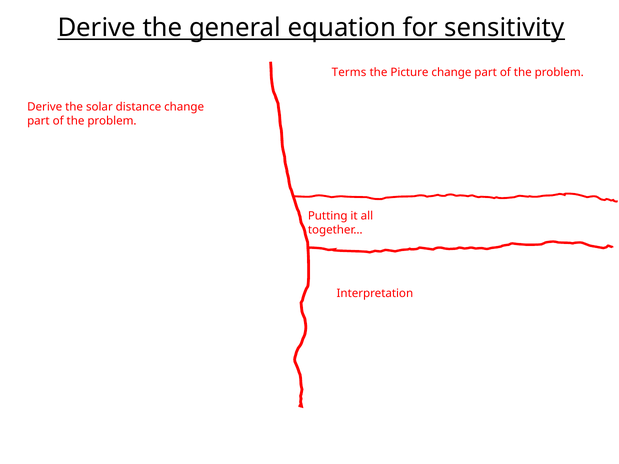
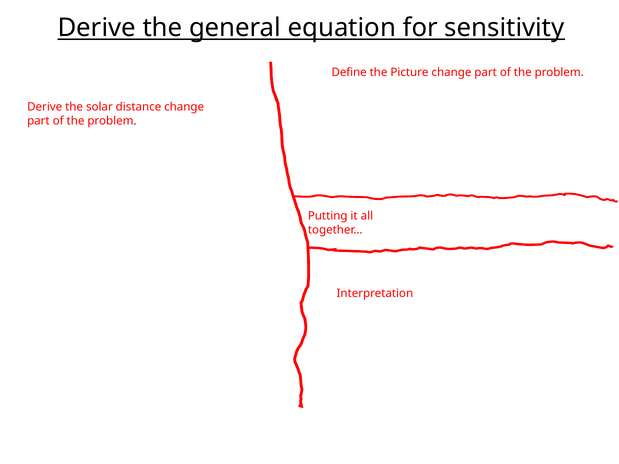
Terms: Terms -> Define
